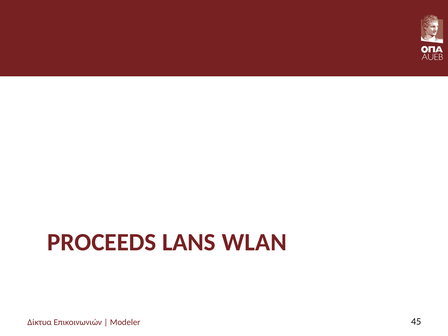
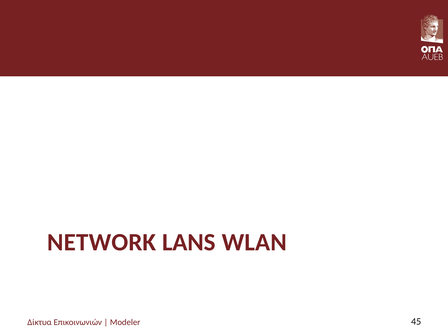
PROCEEDS: PROCEEDS -> NETWORK
